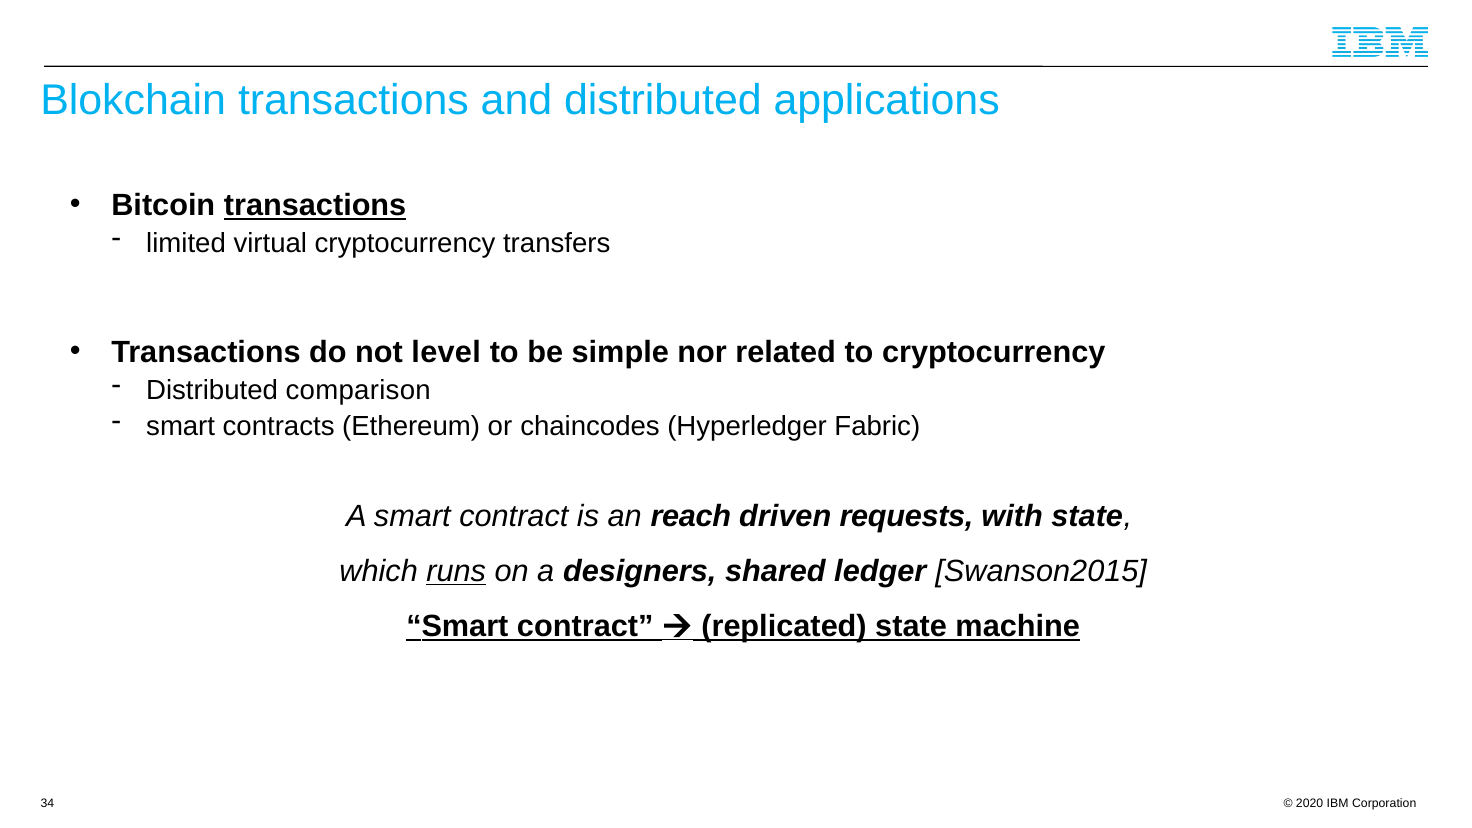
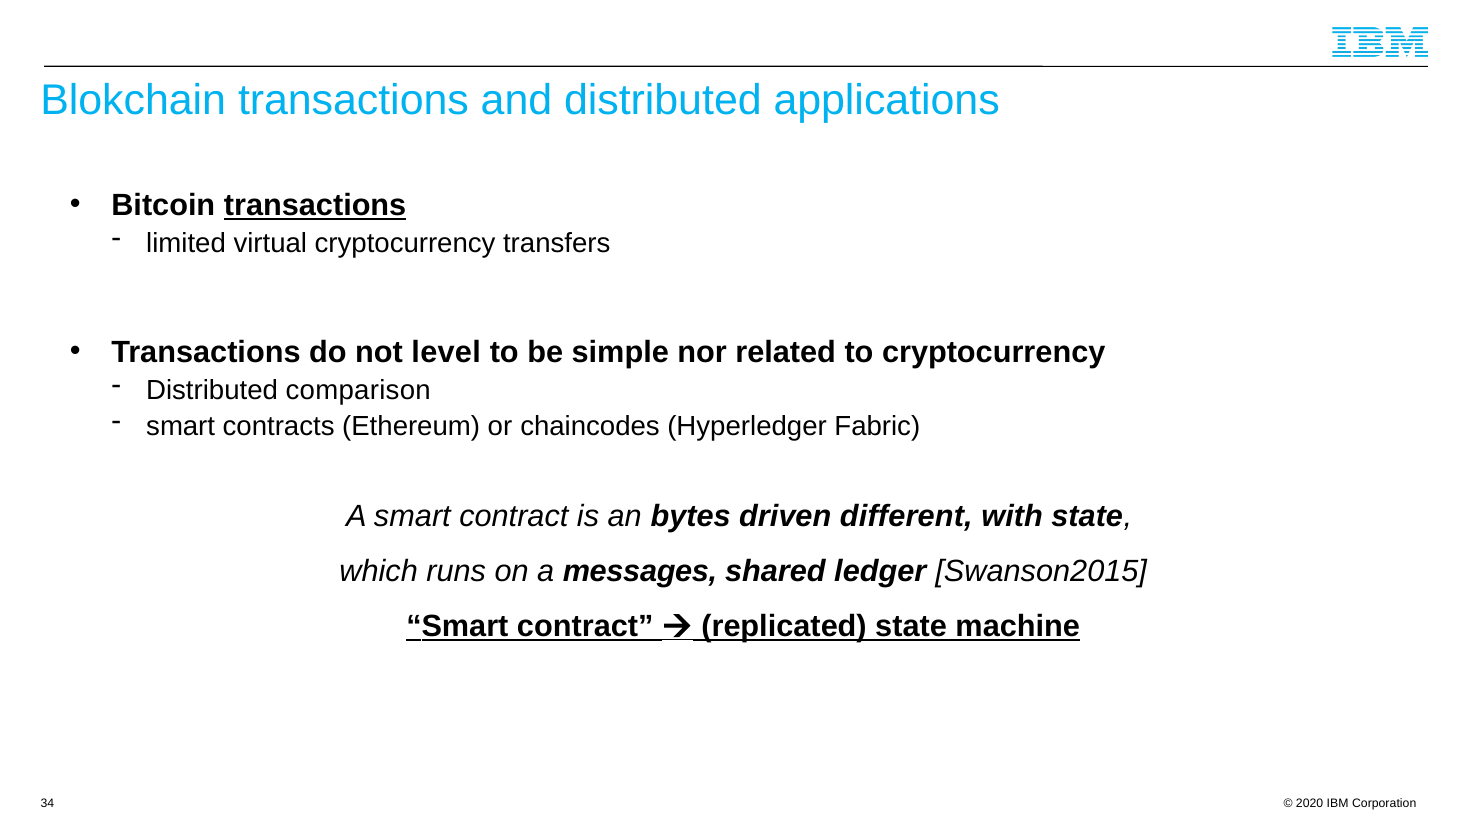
reach: reach -> bytes
requests: requests -> different
runs underline: present -> none
designers: designers -> messages
